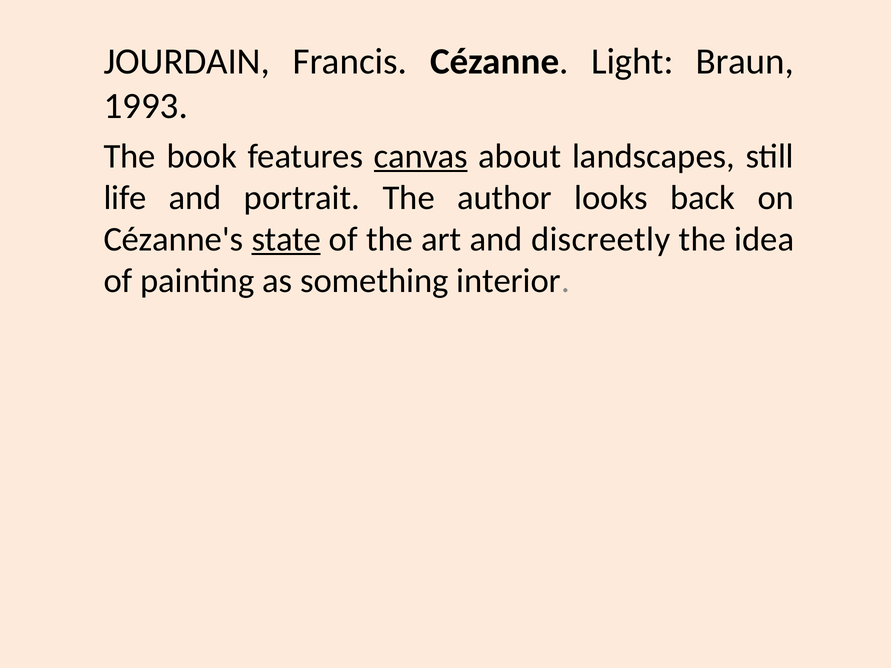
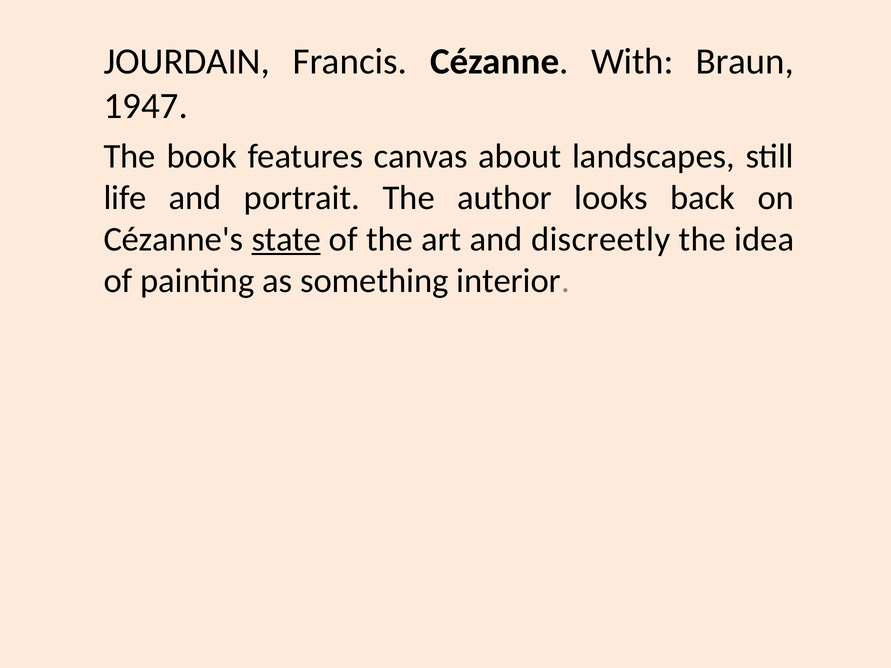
Light: Light -> With
1993: 1993 -> 1947
canvas underline: present -> none
